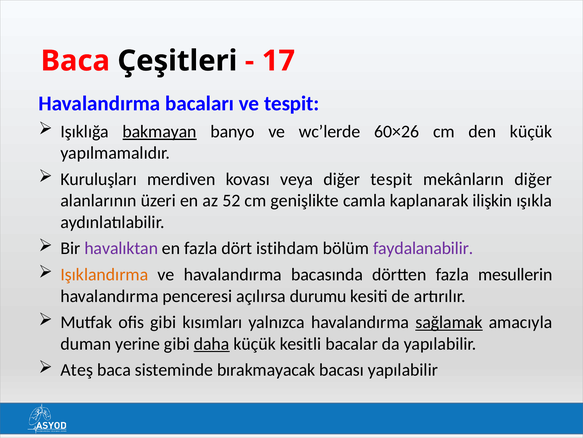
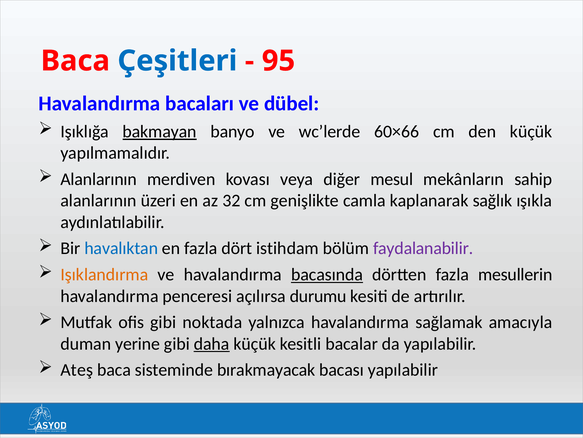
Çeşitleri colour: black -> blue
17: 17 -> 95
ve tespit: tespit -> dübel
60×26: 60×26 -> 60×66
Kuruluşları at (99, 179): Kuruluşları -> Alanlarının
diğer tespit: tespit -> mesul
mekânların diğer: diğer -> sahip
52: 52 -> 32
ilişkin: ilişkin -> sağlık
havalıktan colour: purple -> blue
bacasında underline: none -> present
kısımları: kısımları -> noktada
sağlamak underline: present -> none
